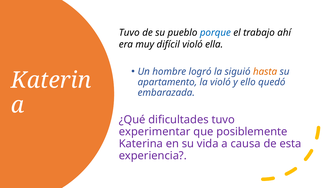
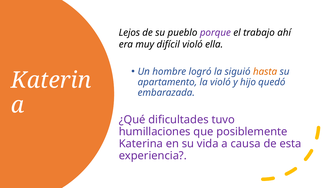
Tuvo at (129, 33): Tuvo -> Lejos
porque colour: blue -> purple
ello: ello -> hijo
experimentar: experimentar -> humillaciones
